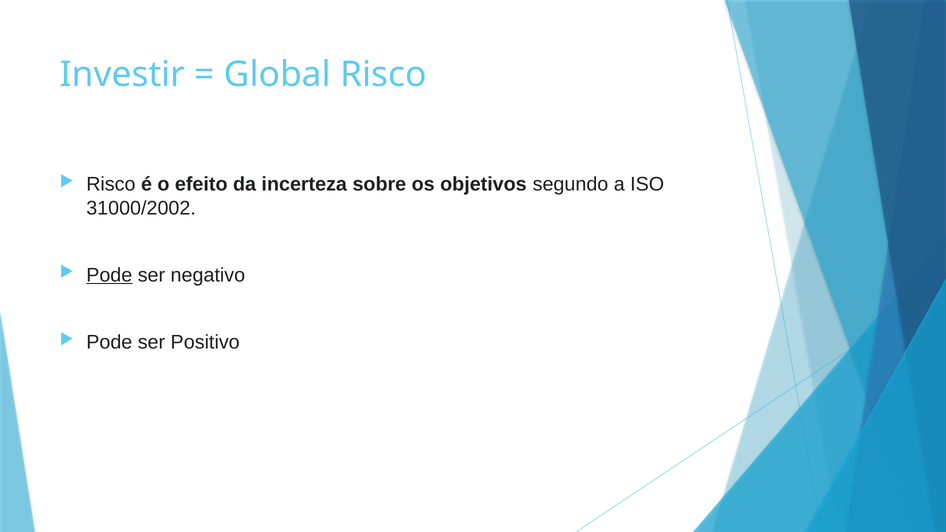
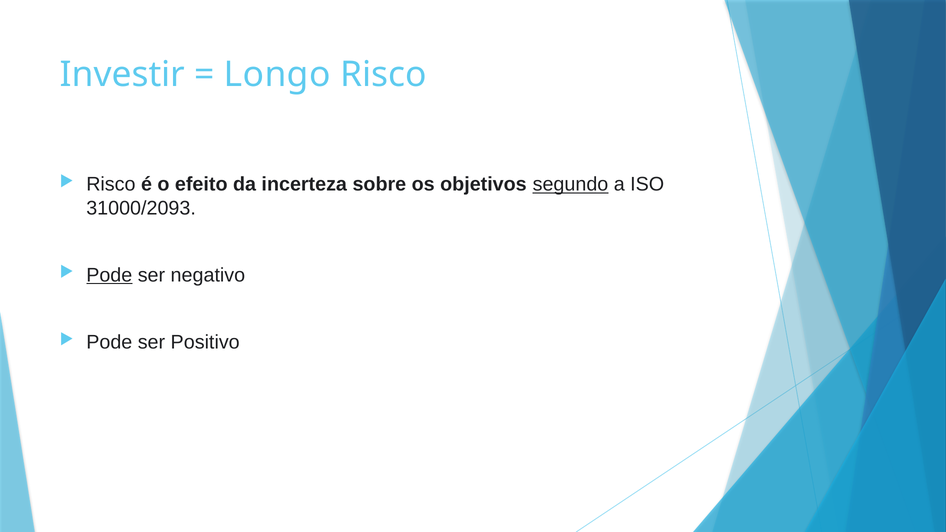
Global: Global -> Longo
segundo underline: none -> present
31000/2002: 31000/2002 -> 31000/2093
